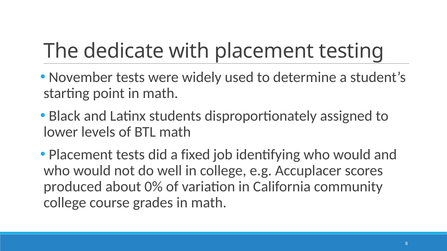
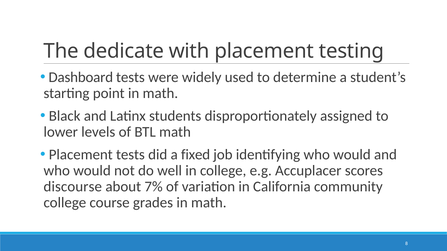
November: November -> Dashboard
produced: produced -> discourse
0%: 0% -> 7%
